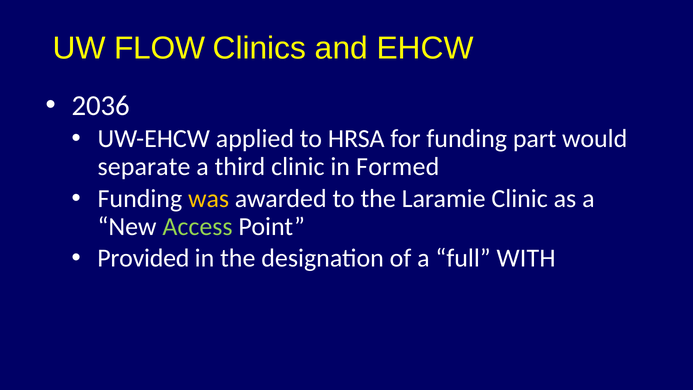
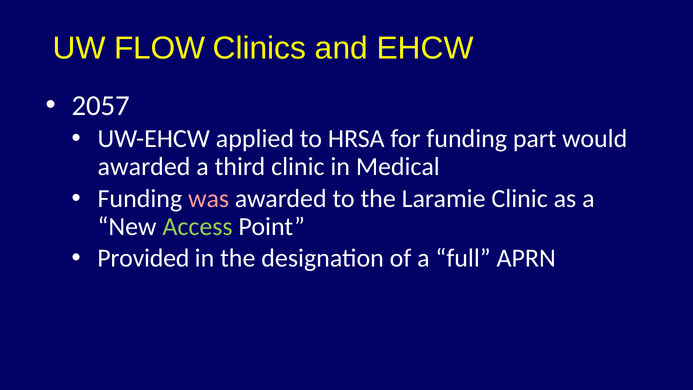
2036: 2036 -> 2057
separate at (144, 167): separate -> awarded
Formed: Formed -> Medical
was colour: yellow -> pink
WITH: WITH -> APRN
